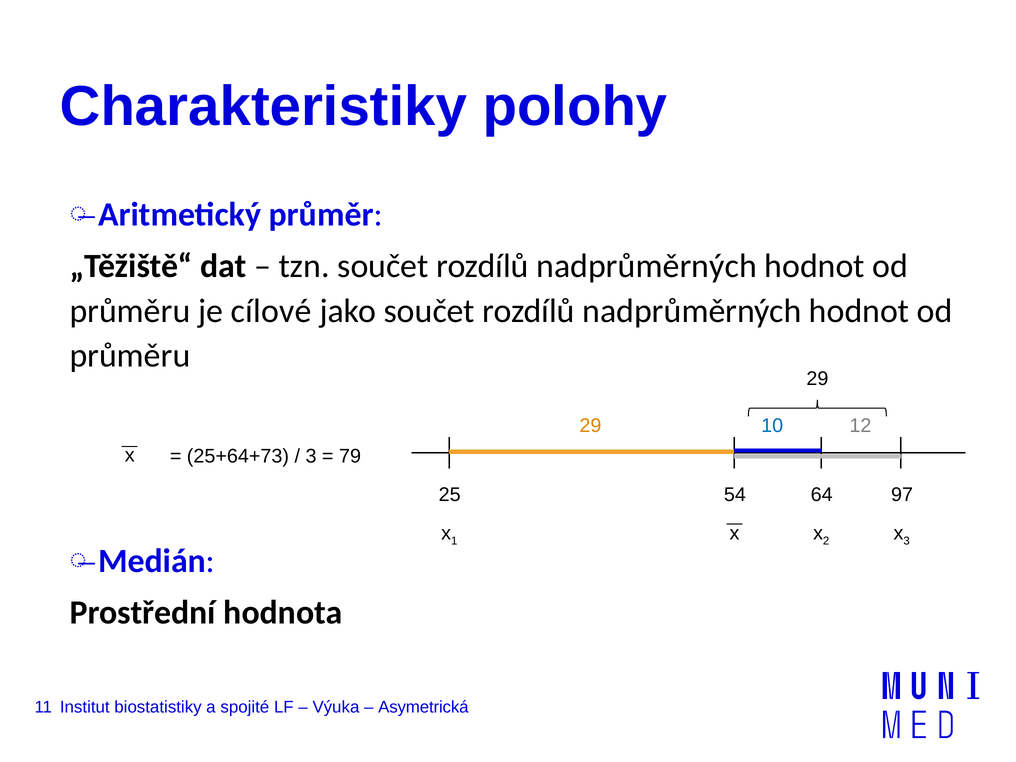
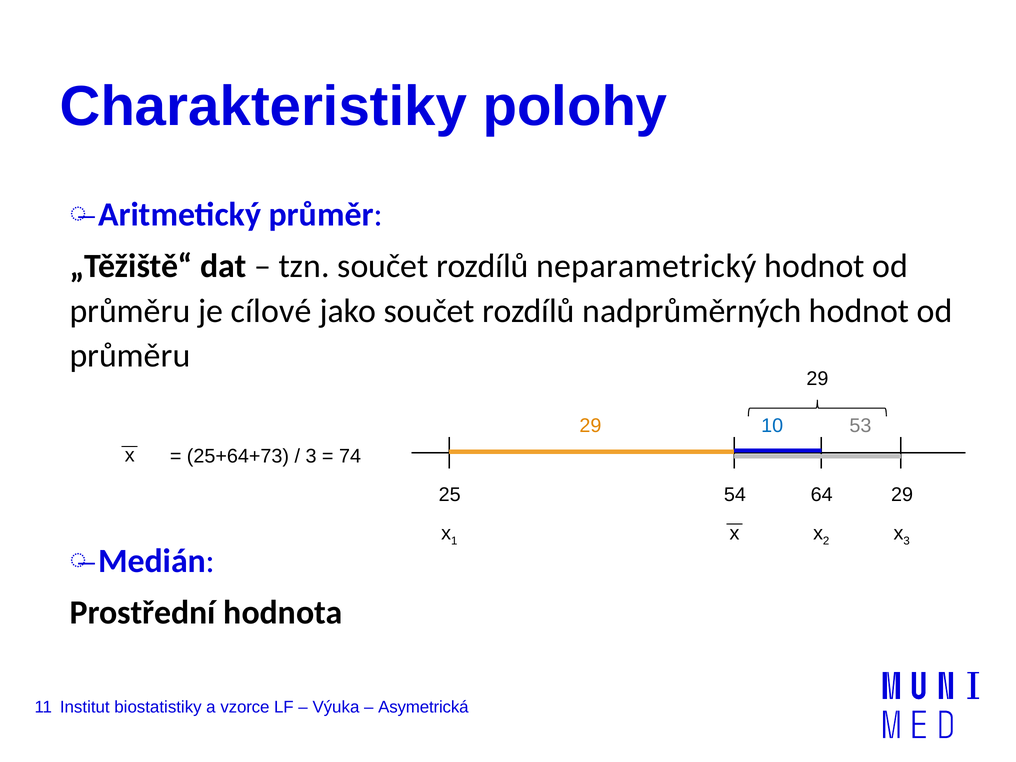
tzn součet rozdílů nadprůměrných: nadprůměrných -> neparametrický
12: 12 -> 53
79: 79 -> 74
64 97: 97 -> 29
spojité: spojité -> vzorce
